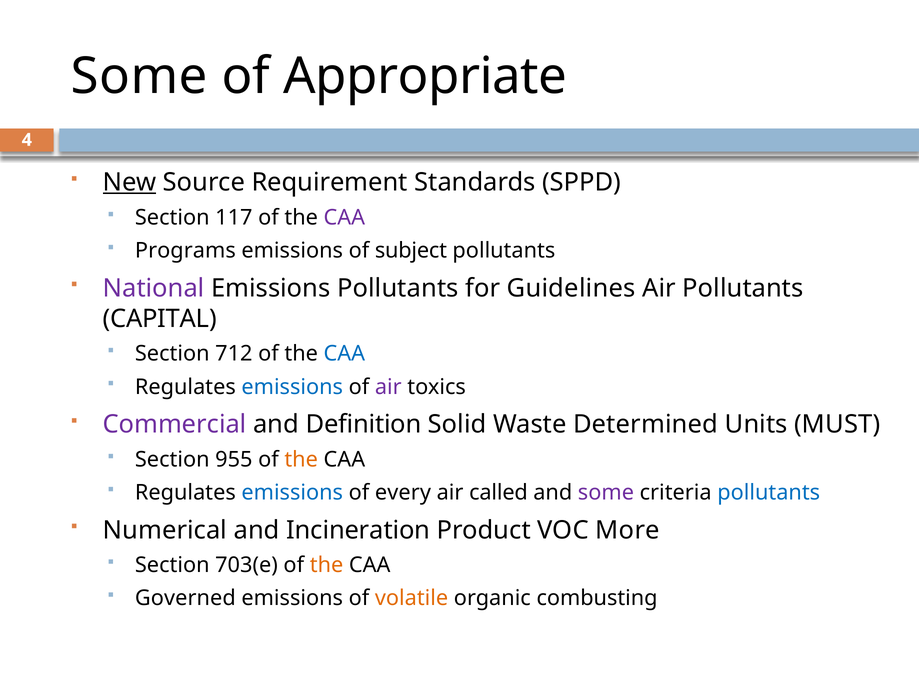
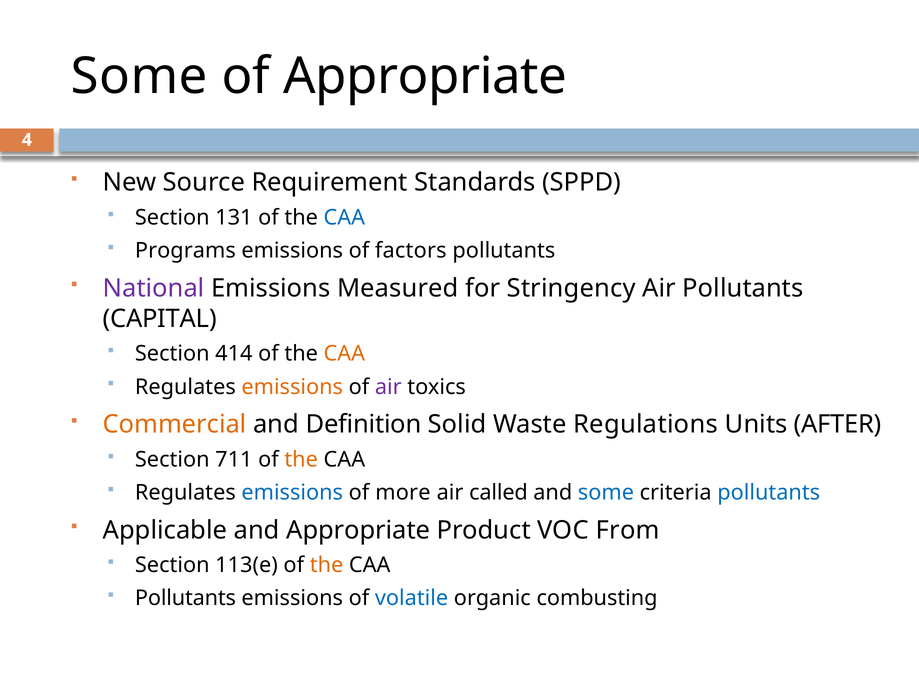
New underline: present -> none
117: 117 -> 131
CAA at (344, 218) colour: purple -> blue
subject: subject -> factors
Emissions Pollutants: Pollutants -> Measured
Guidelines: Guidelines -> Stringency
712: 712 -> 414
CAA at (344, 354) colour: blue -> orange
emissions at (292, 387) colour: blue -> orange
Commercial colour: purple -> orange
Determined: Determined -> Regulations
MUST: MUST -> AFTER
955: 955 -> 711
every: every -> more
some at (606, 493) colour: purple -> blue
Numerical: Numerical -> Applicable
and Incineration: Incineration -> Appropriate
More: More -> From
703(e: 703(e -> 113(e
Governed at (185, 598): Governed -> Pollutants
volatile colour: orange -> blue
